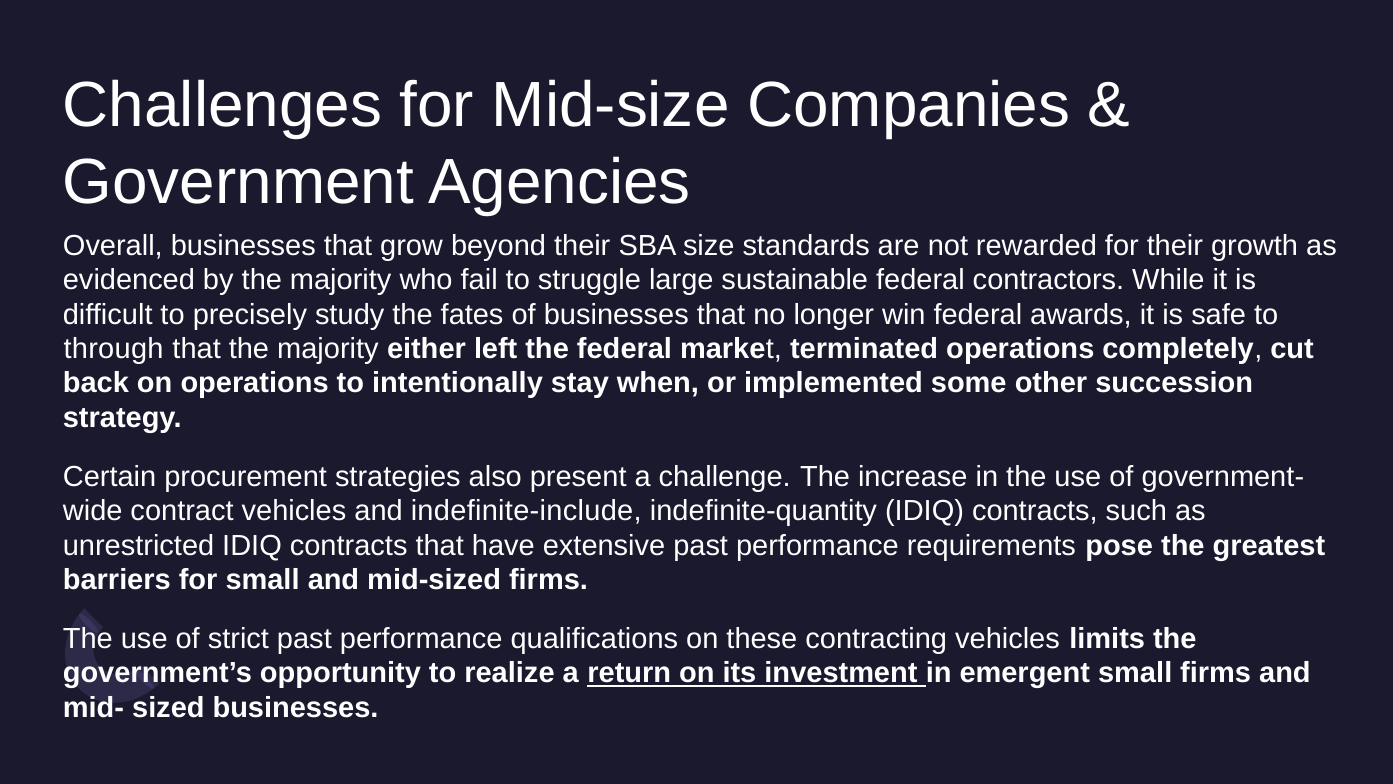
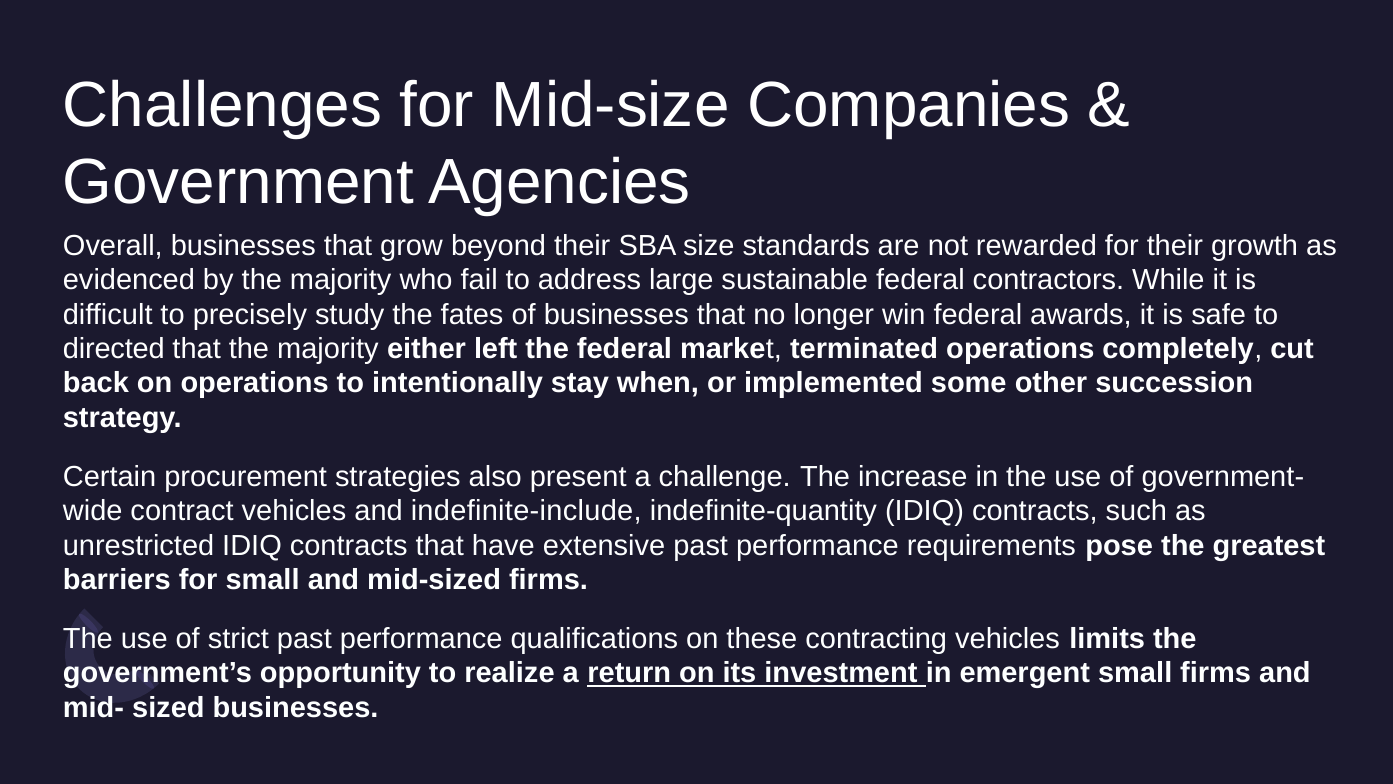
struggle: struggle -> address
through: through -> directed
